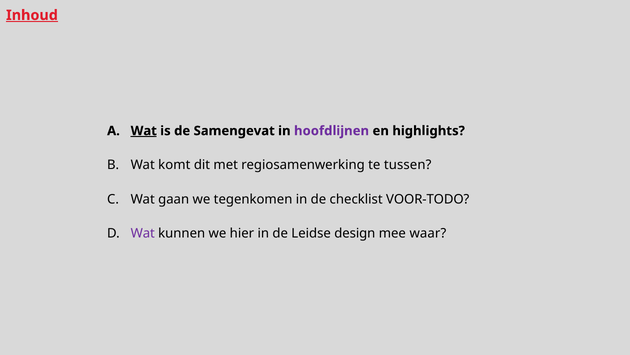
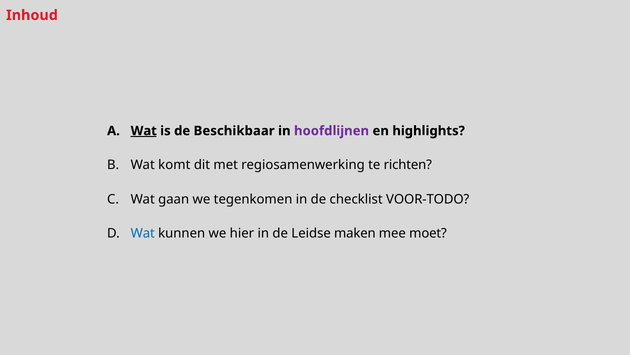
Inhoud underline: present -> none
Samengevat: Samengevat -> Beschikbaar
tussen: tussen -> richten
Wat at (143, 233) colour: purple -> blue
design: design -> maken
waar: waar -> moet
